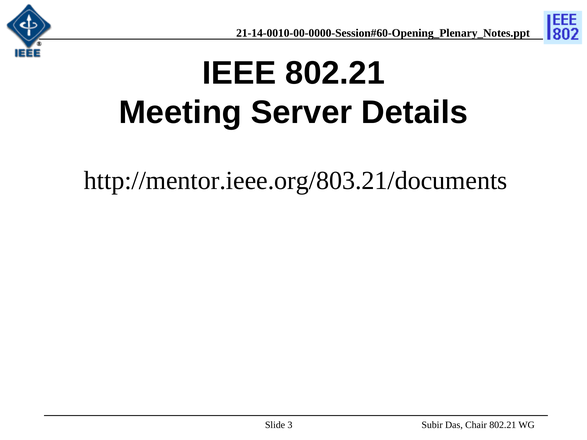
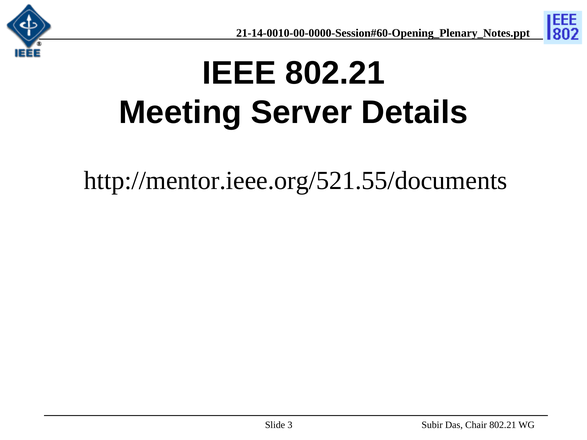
http://mentor.ieee.org/803.21/documents: http://mentor.ieee.org/803.21/documents -> http://mentor.ieee.org/521.55/documents
